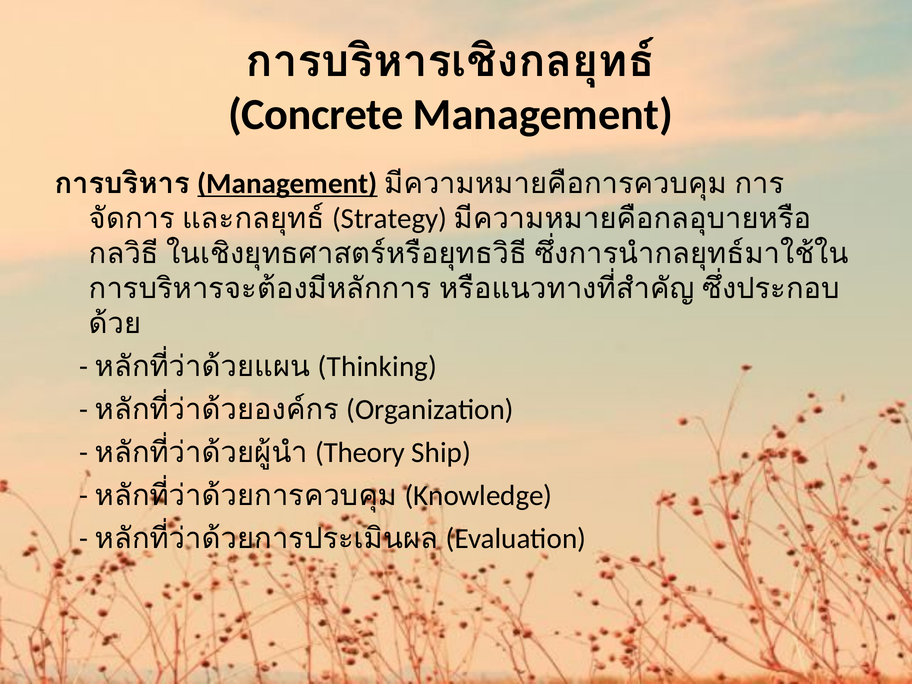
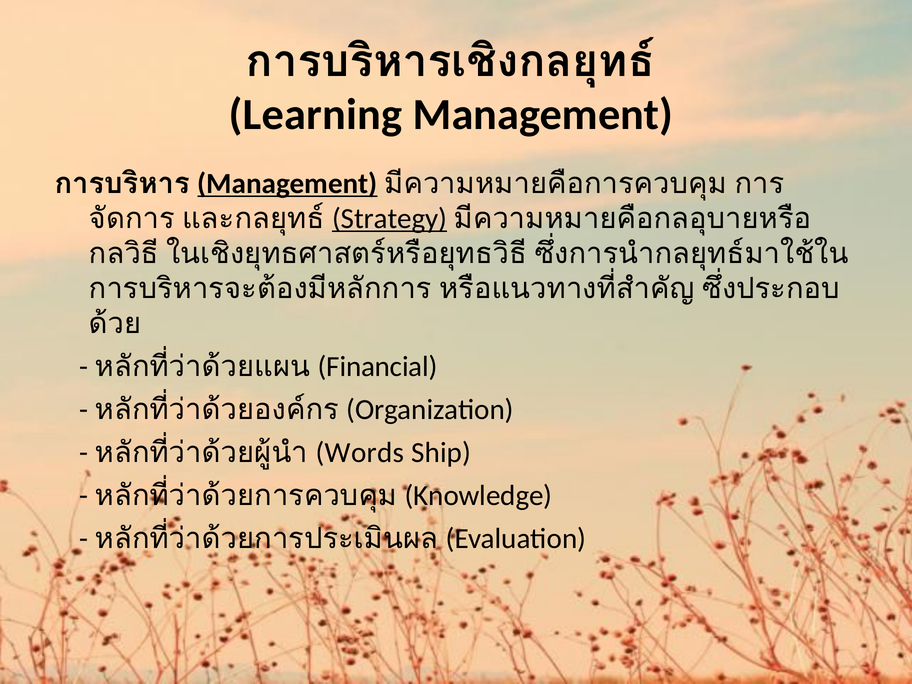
Concrete: Concrete -> Learning
Strategy underline: none -> present
Thinking: Thinking -> Financial
Theory: Theory -> Words
